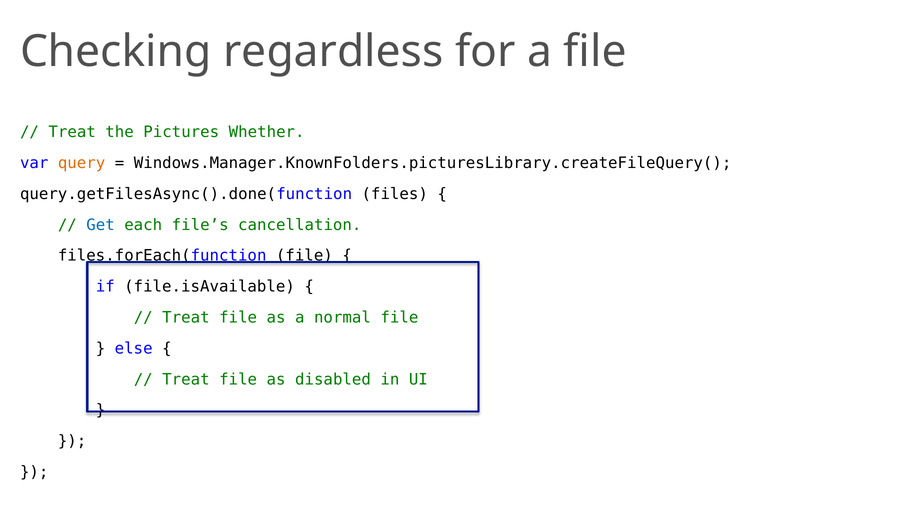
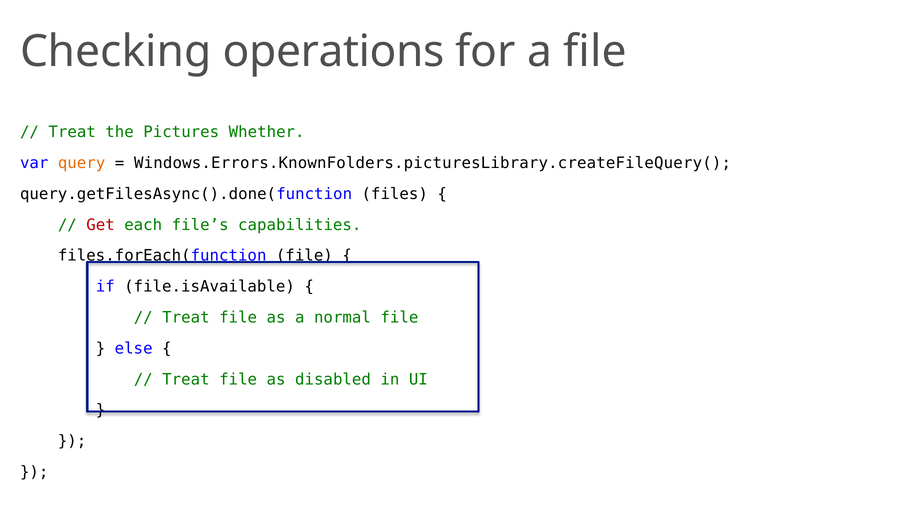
regardless: regardless -> operations
Windows.Manager.KnownFolders.picturesLibrary.createFileQuery(: Windows.Manager.KnownFolders.picturesLibrary.createFileQuery( -> Windows.Errors.KnownFolders.picturesLibrary.createFileQuery(
Get colour: blue -> red
cancellation: cancellation -> capabilities
